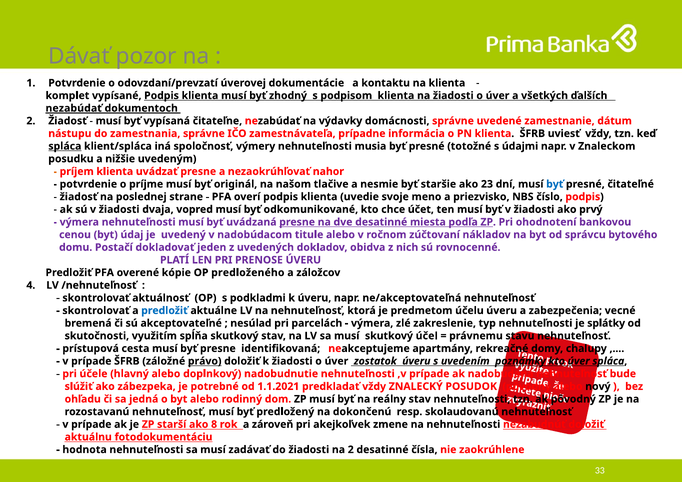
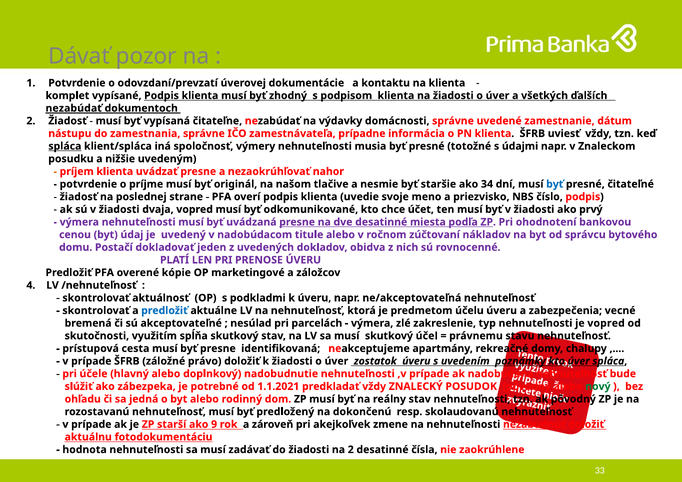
23: 23 -> 34
predloženého: predloženého -> marketingové
je splátky: splátky -> vopred
právo underline: present -> none
nový colour: black -> green
8: 8 -> 9
